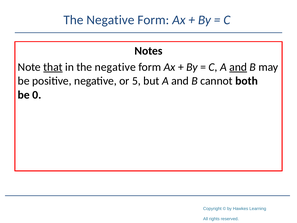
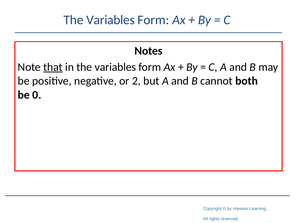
Negative at (110, 20): Negative -> Variables
in the negative: negative -> variables
and at (238, 67) underline: present -> none
5: 5 -> 2
